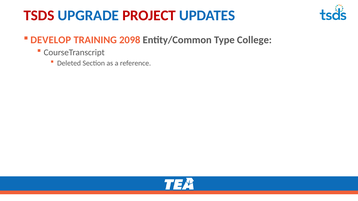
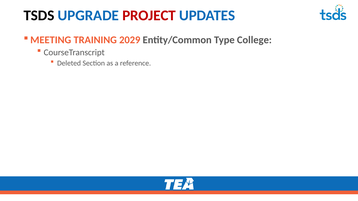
TSDS colour: red -> black
DEVELOP: DEVELOP -> MEETING
2098: 2098 -> 2029
